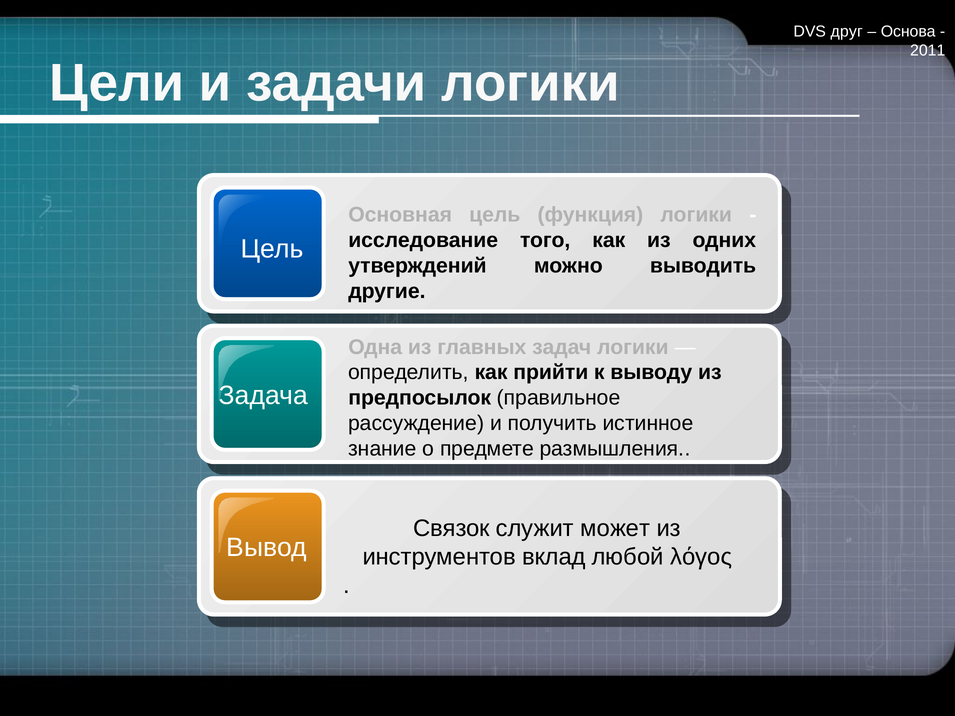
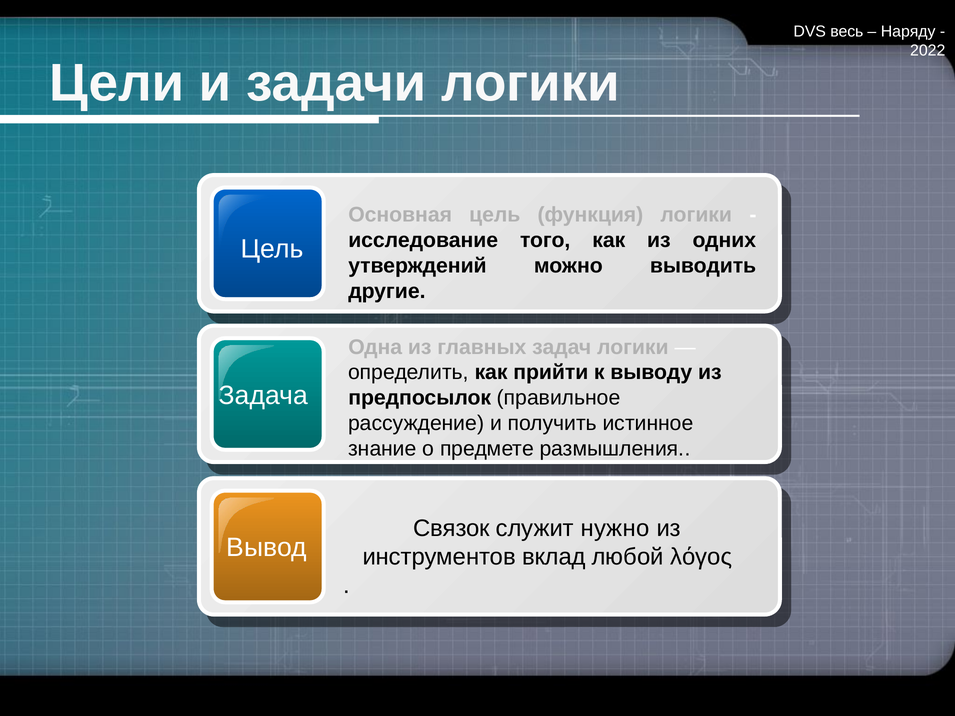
друг: друг -> весь
Основа: Основа -> Наряду
2011: 2011 -> 2022
может: может -> нужно
